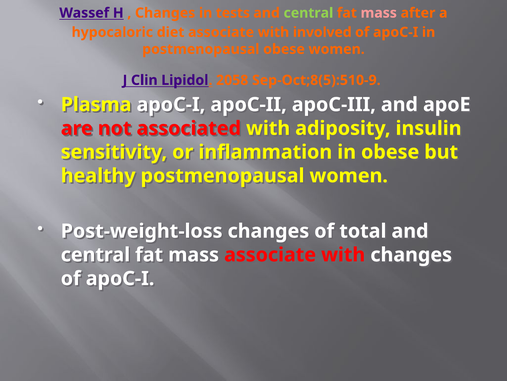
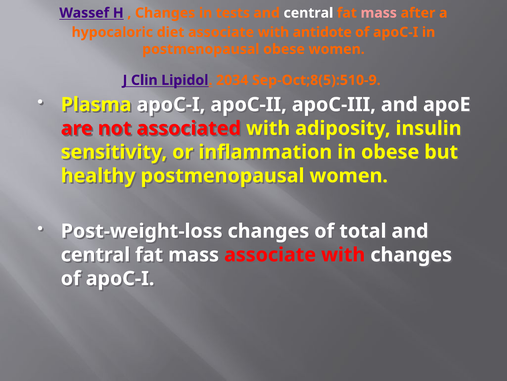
central at (308, 13) colour: light green -> white
involved: involved -> antidote
2058: 2058 -> 2034
